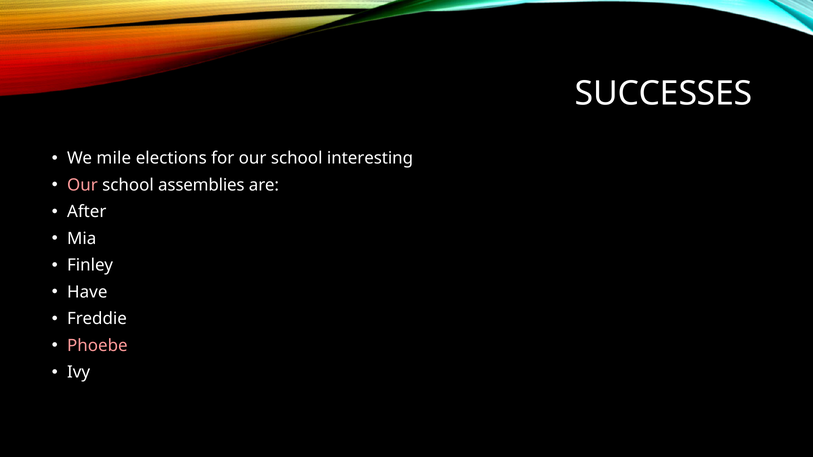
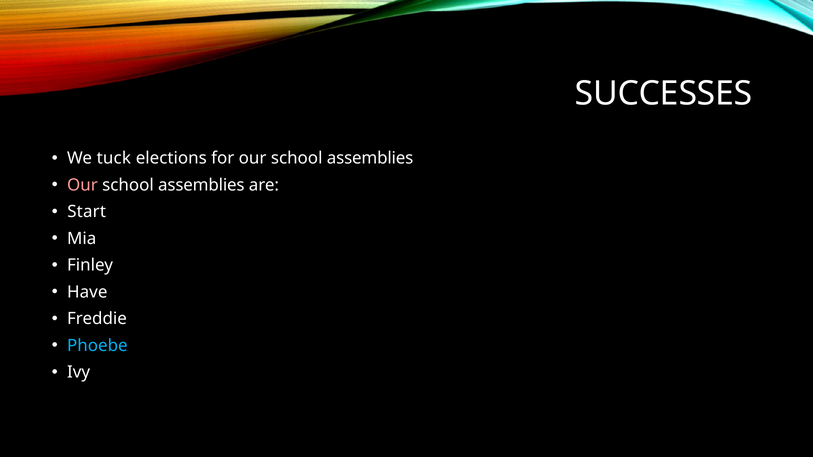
mile: mile -> tuck
for our school interesting: interesting -> assemblies
After: After -> Start
Phoebe colour: pink -> light blue
